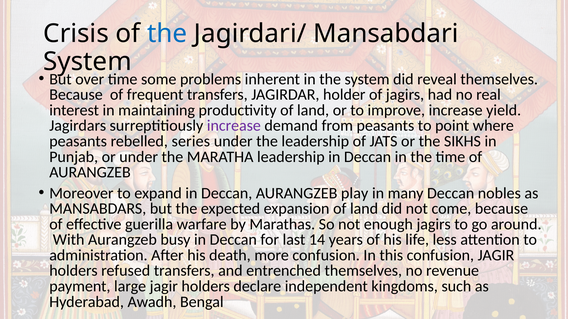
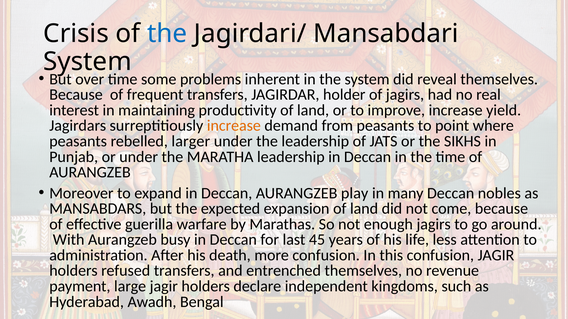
increase at (234, 126) colour: purple -> orange
series: series -> larger
14: 14 -> 45
